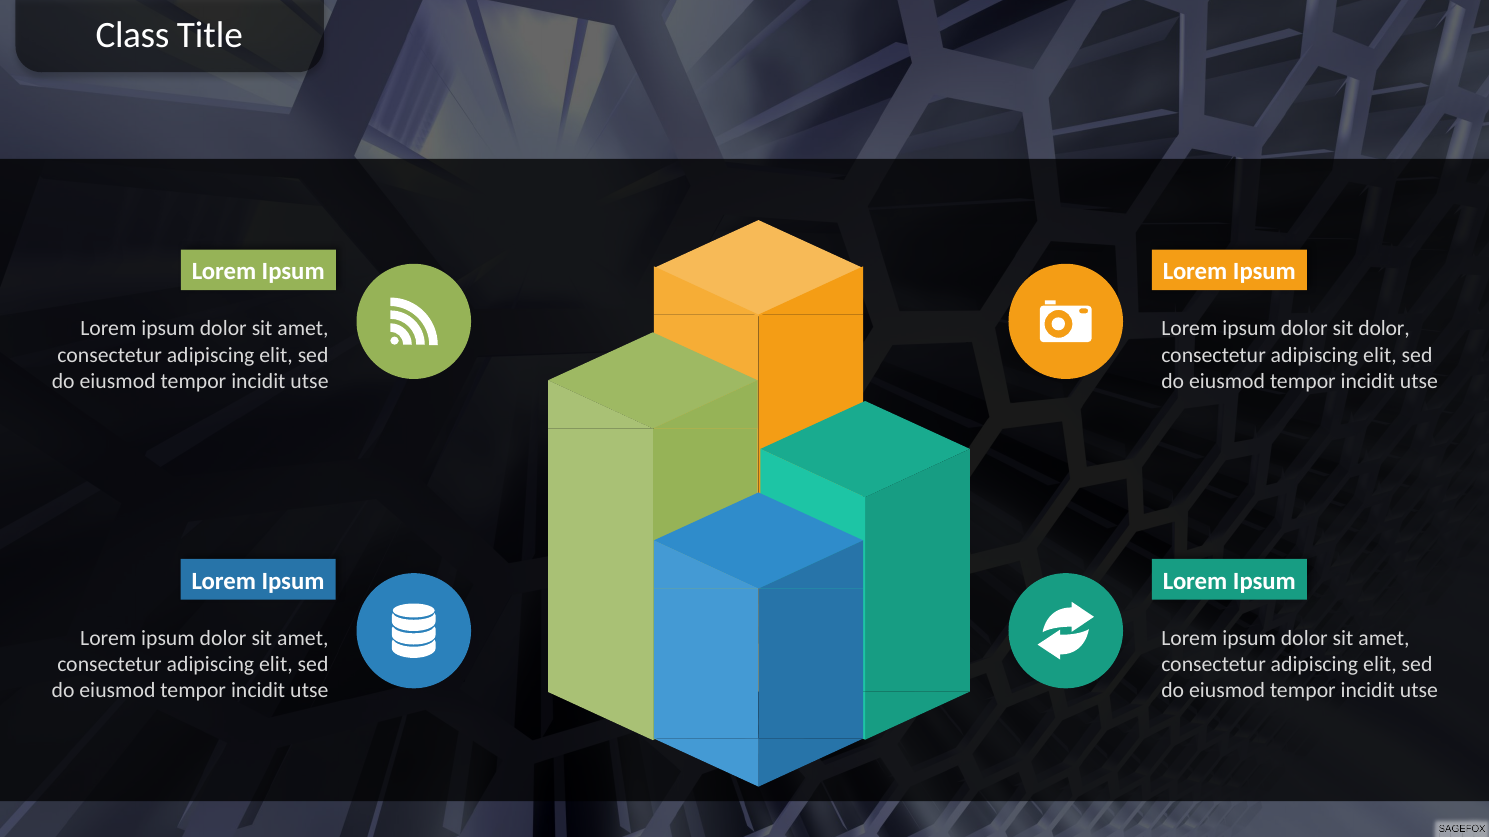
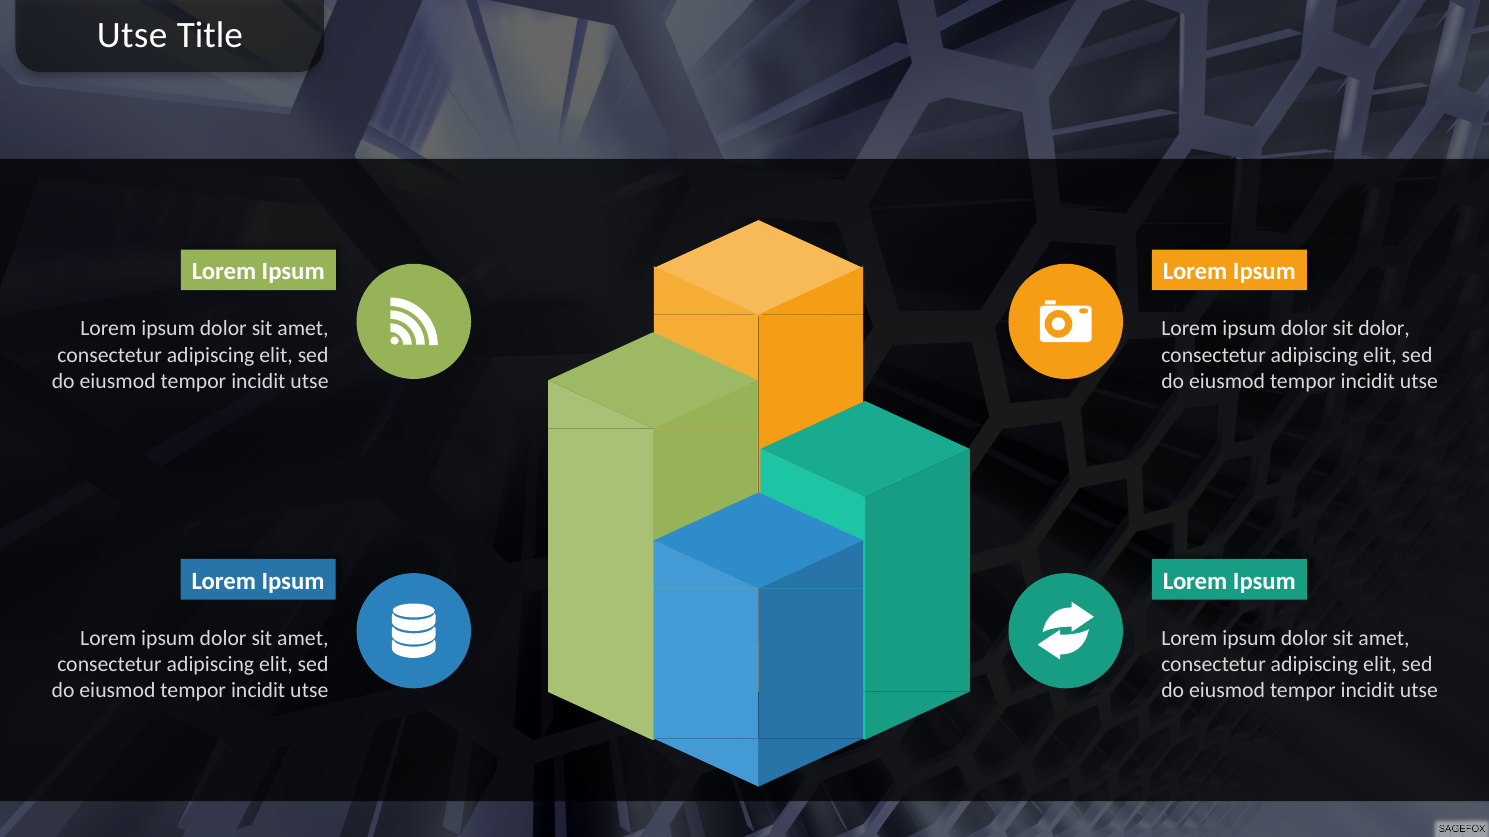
Class at (132, 35): Class -> Utse
